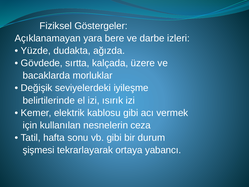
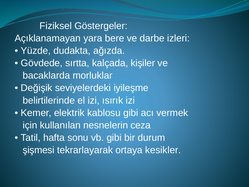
üzere: üzere -> kişiler
yabancı: yabancı -> kesikler
